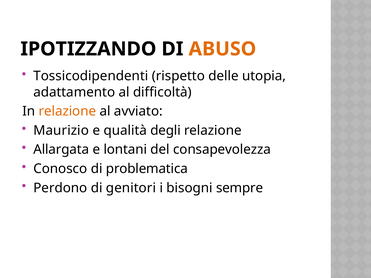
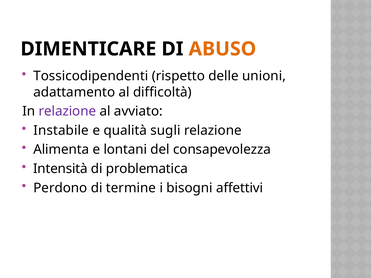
IPOTIZZANDO: IPOTIZZANDO -> DIMENTICARE
utopia: utopia -> unioni
relazione at (67, 111) colour: orange -> purple
Maurizio: Maurizio -> Instabile
degli: degli -> sugli
Allargata: Allargata -> Alimenta
Conosco: Conosco -> Intensità
genitori: genitori -> termine
sempre: sempre -> affettivi
